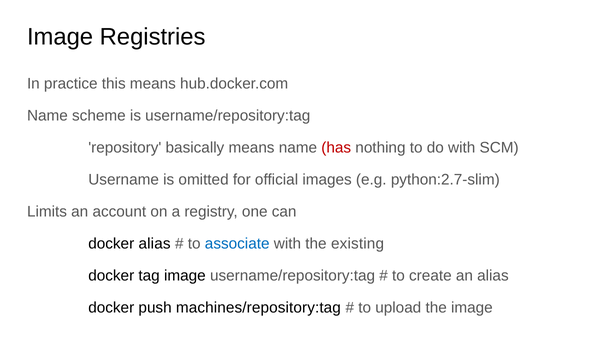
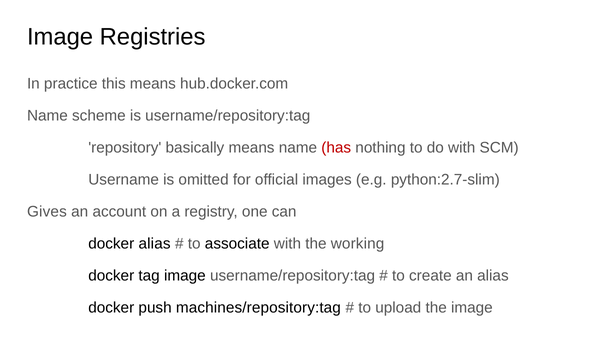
Limits: Limits -> Gives
associate colour: blue -> black
existing: existing -> working
